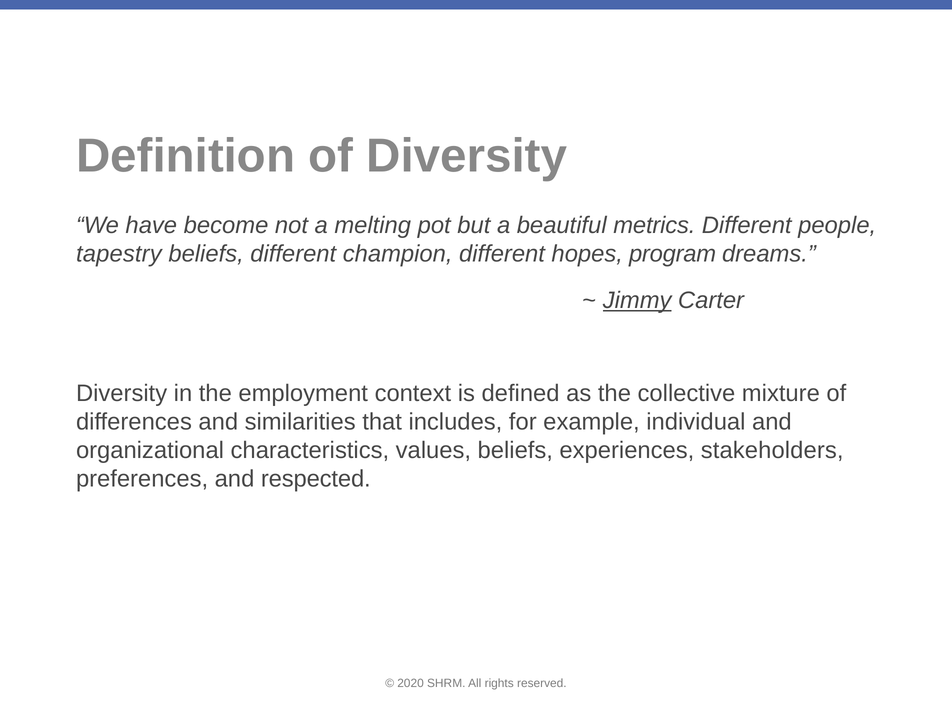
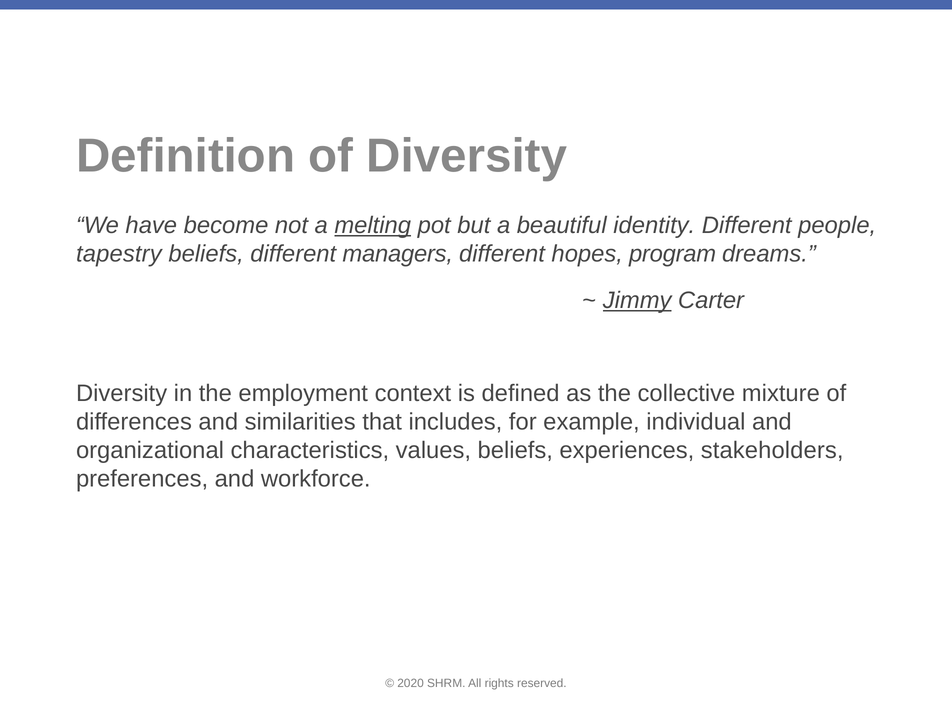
melting underline: none -> present
metrics: metrics -> identity
champion: champion -> managers
respected: respected -> workforce
